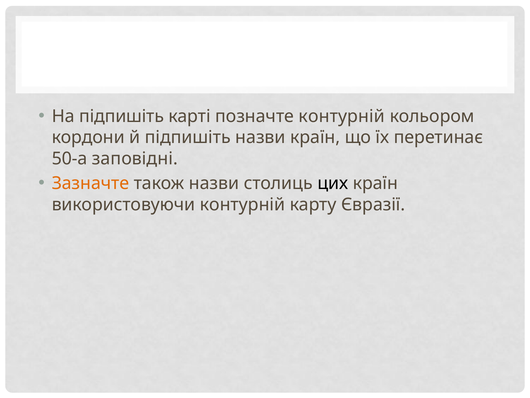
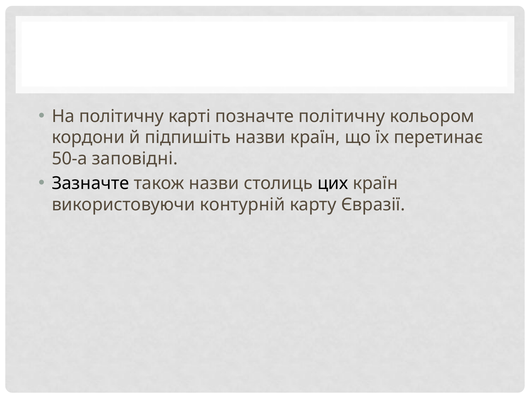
На підпишіть: підпишіть -> політичну
позначте контурній: контурній -> політичну
Зазначте colour: orange -> black
